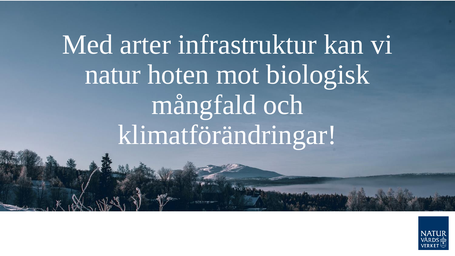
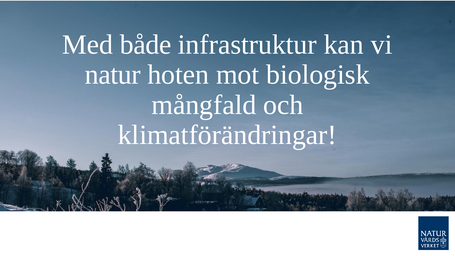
arter: arter -> både
